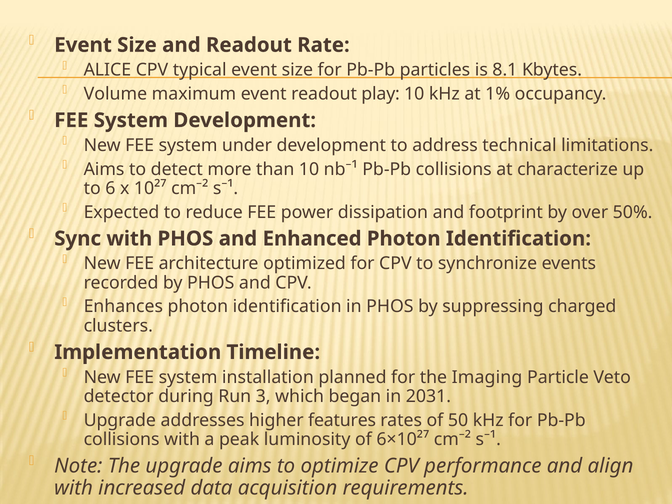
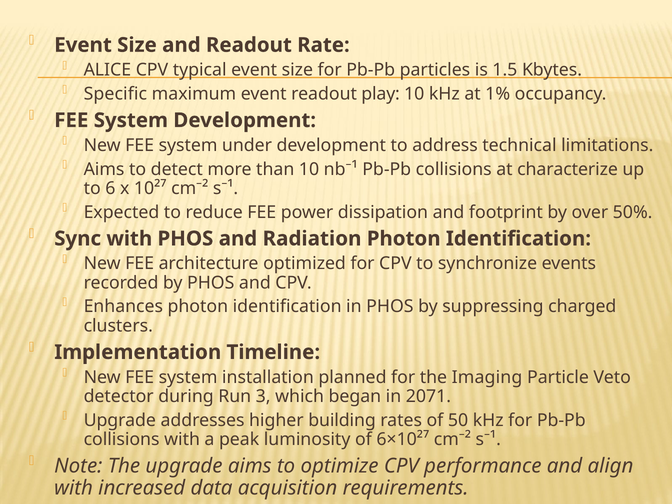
8.1: 8.1 -> 1.5
Volume: Volume -> Specific
Enhanced: Enhanced -> Radiation
2031: 2031 -> 2071
features: features -> building
